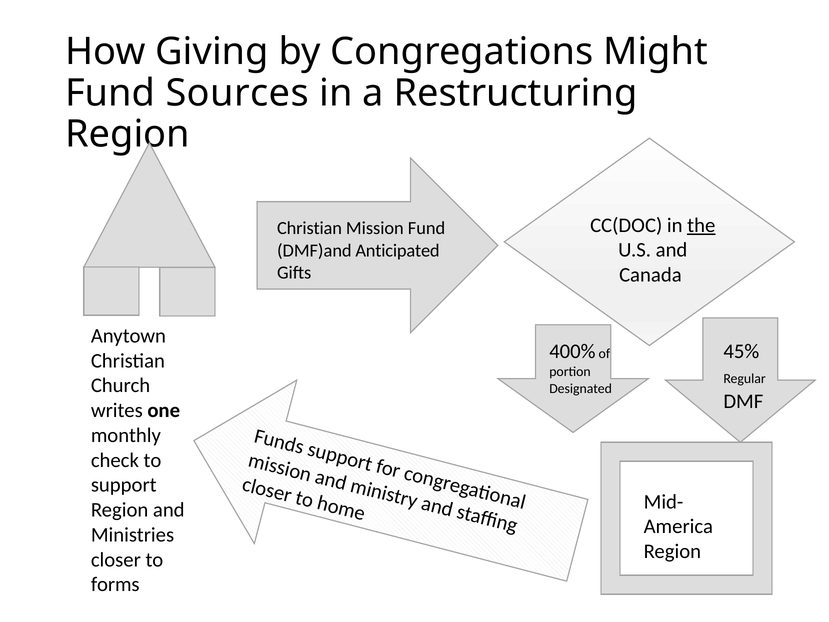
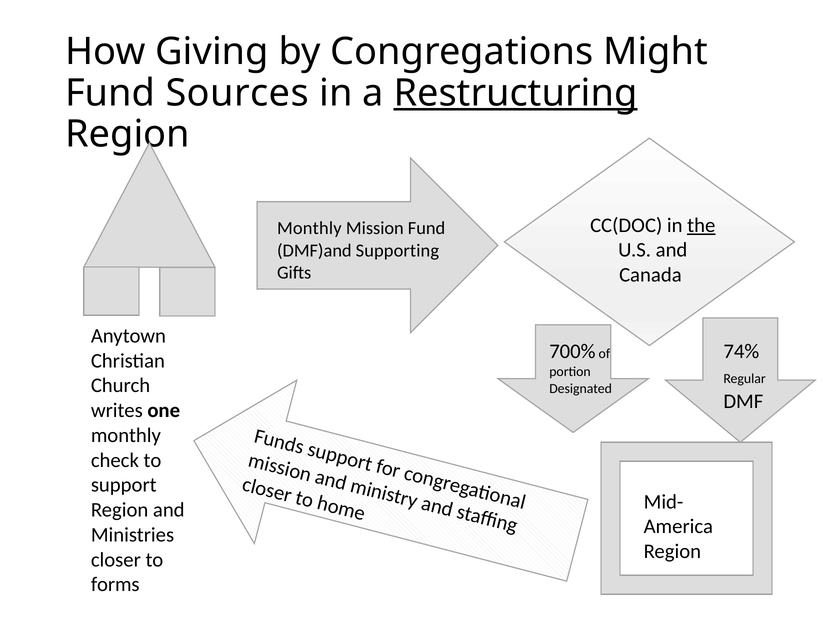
Restructuring underline: none -> present
Christian at (310, 228): Christian -> Monthly
Anticipated: Anticipated -> Supporting
400%: 400% -> 700%
45%: 45% -> 74%
